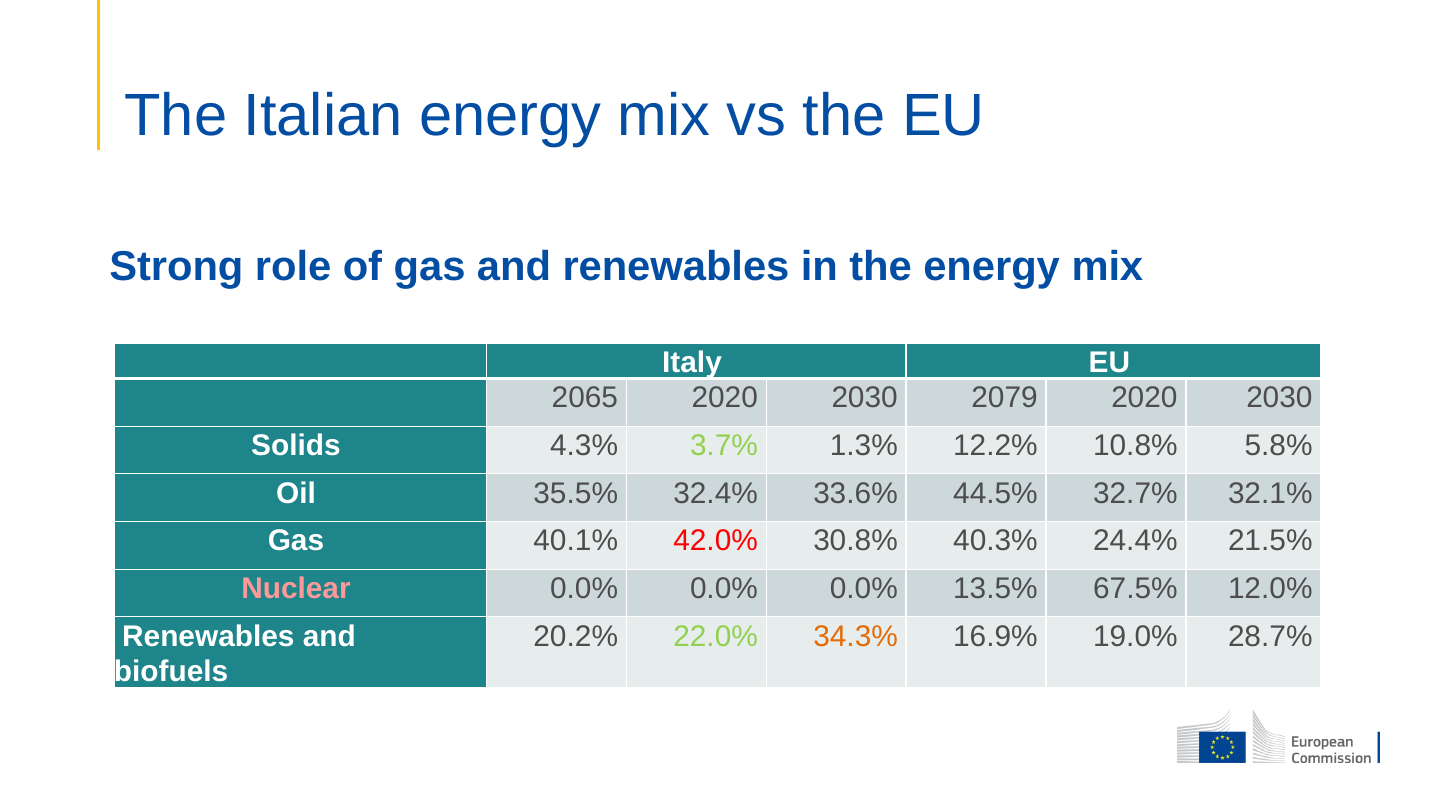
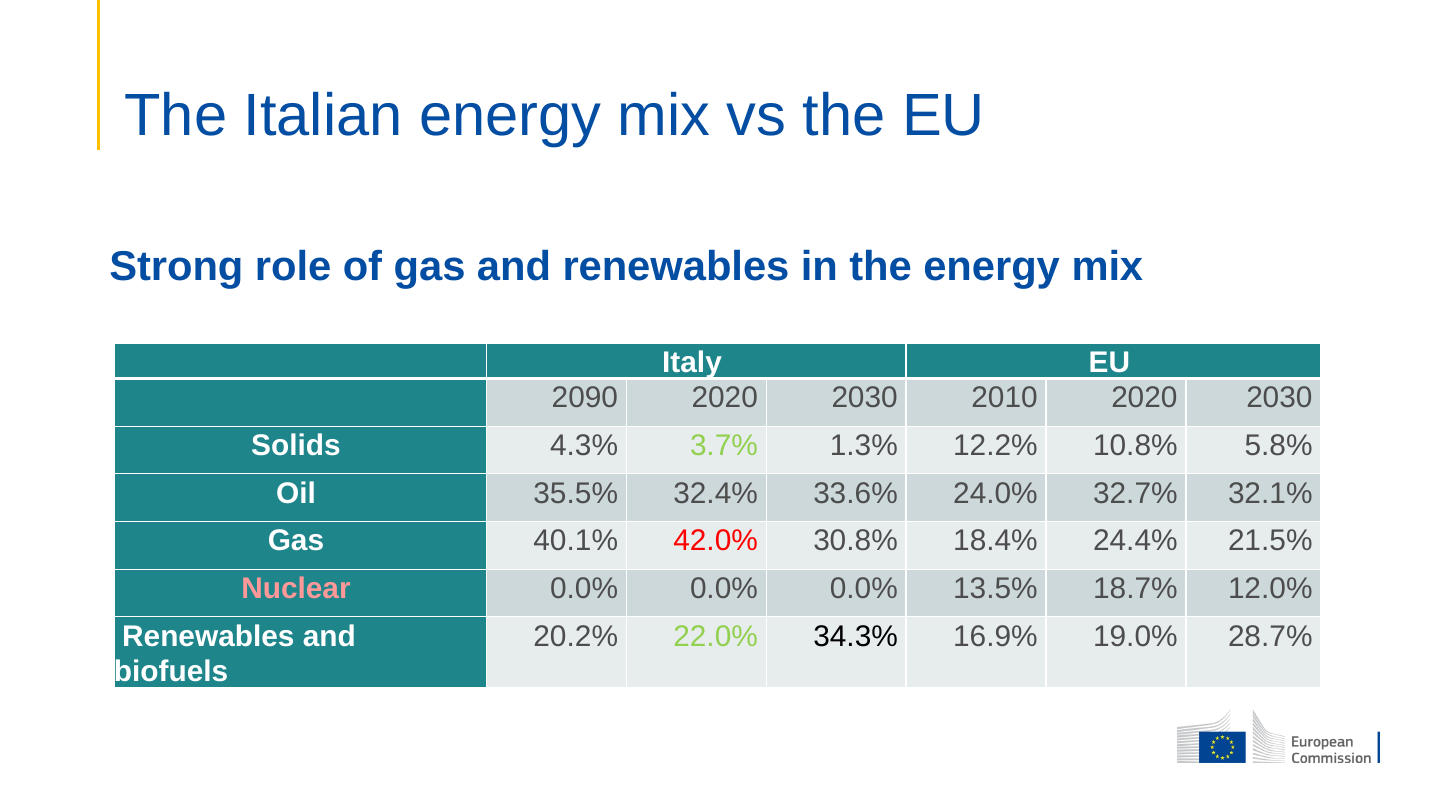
2065: 2065 -> 2090
2079: 2079 -> 2010
44.5%: 44.5% -> 24.0%
40.3%: 40.3% -> 18.4%
67.5%: 67.5% -> 18.7%
34.3% colour: orange -> black
